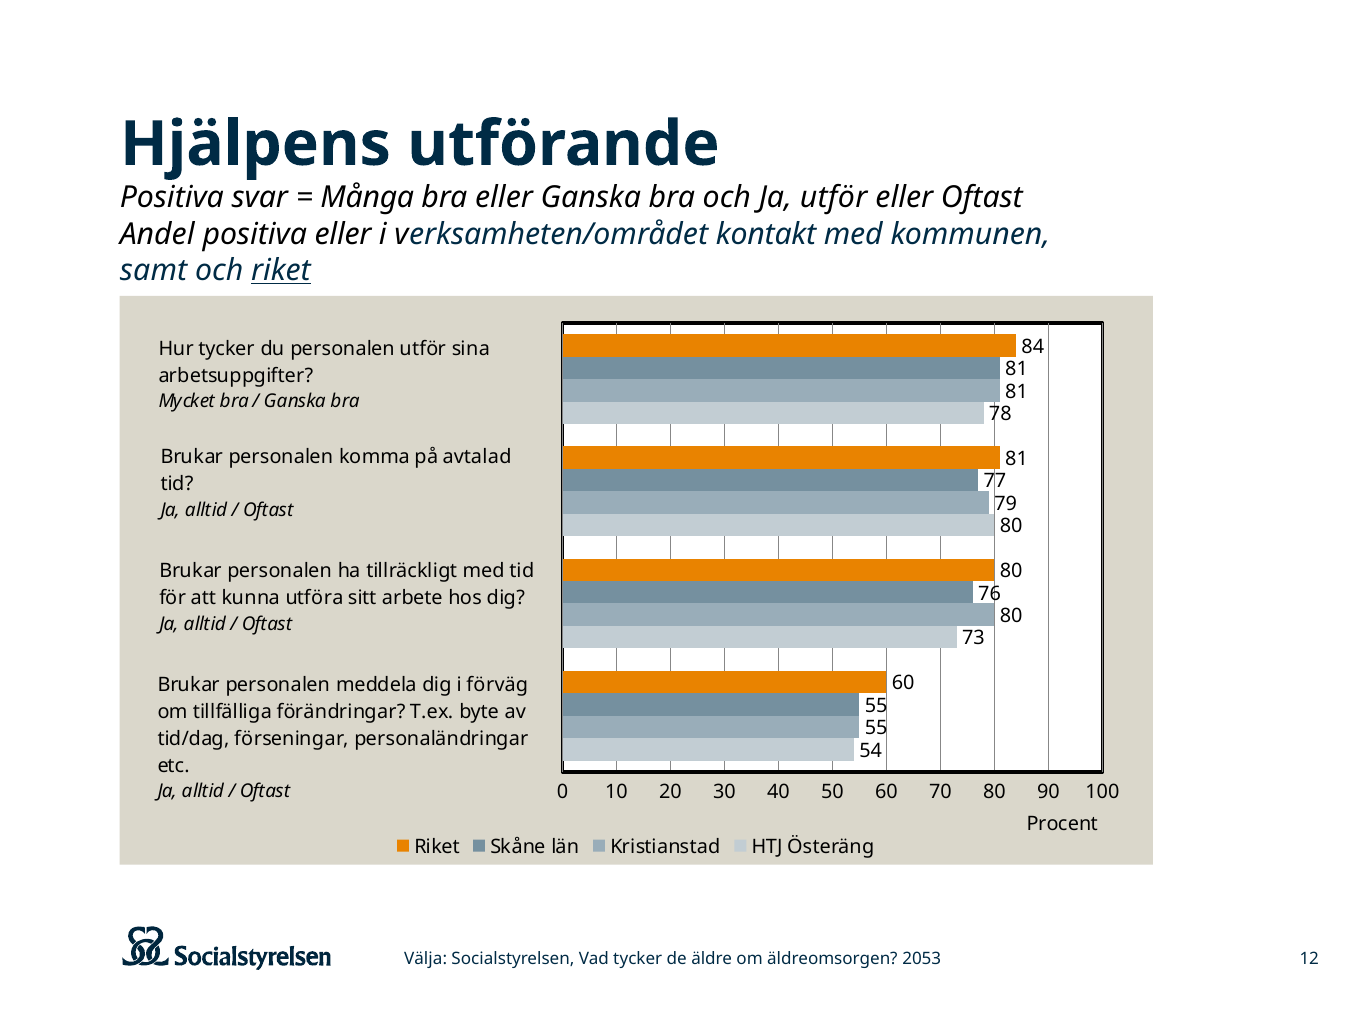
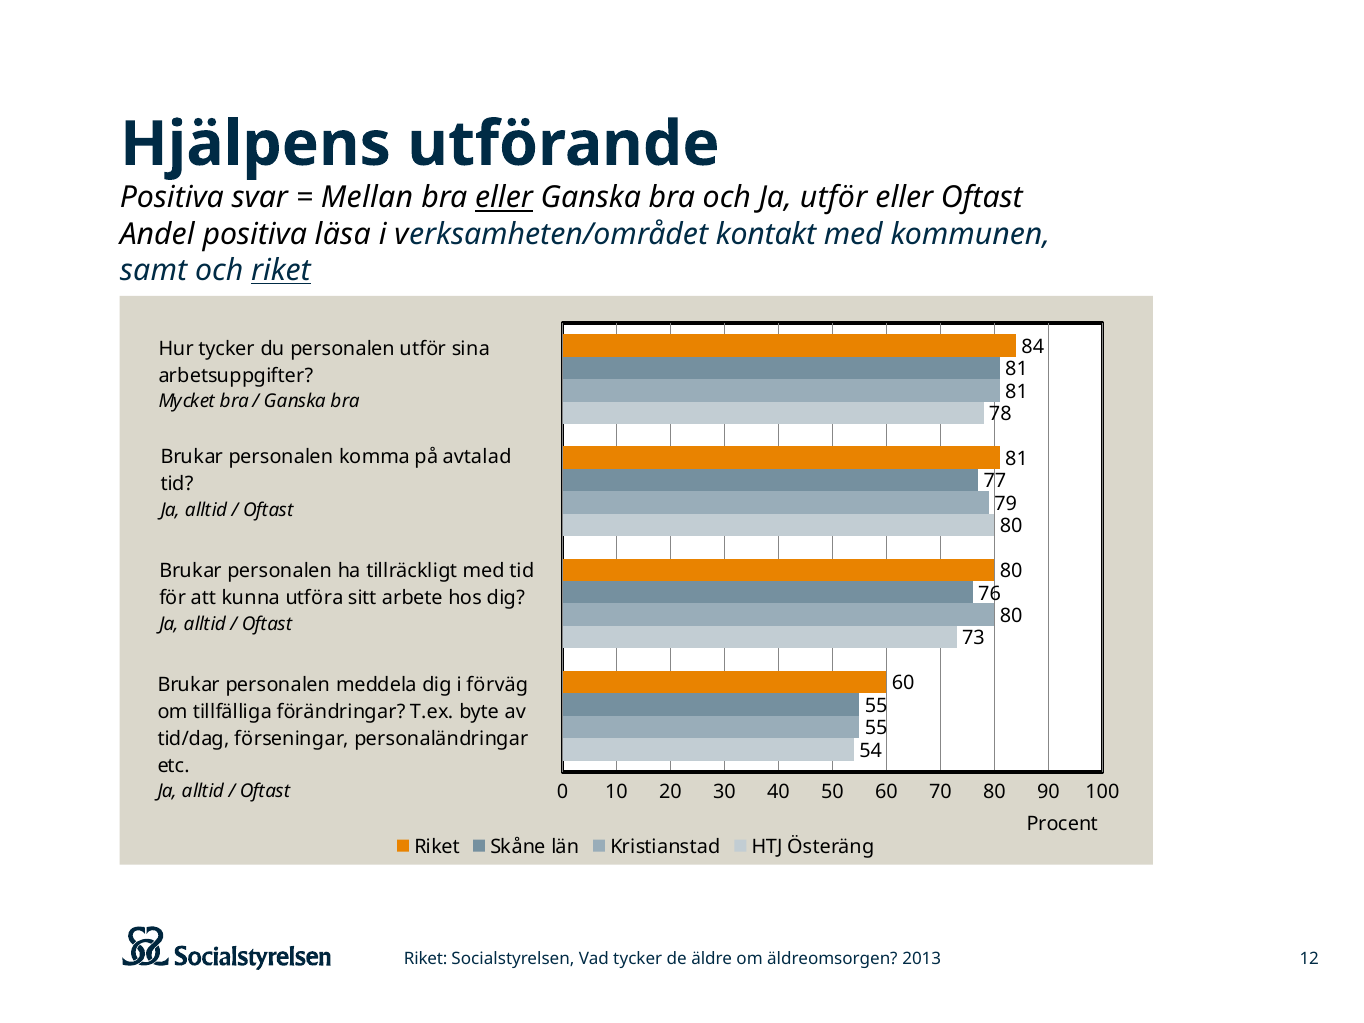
Många: Många -> Mellan
eller at (504, 198) underline: none -> present
positiva eller: eller -> läsa
Välja at (426, 959): Välja -> Riket
2053: 2053 -> 2013
